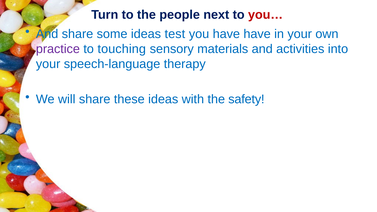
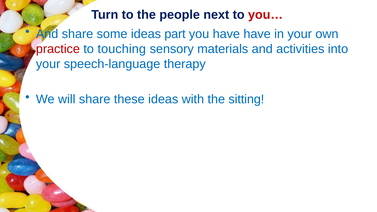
test: test -> part
practice colour: purple -> red
safety: safety -> sitting
